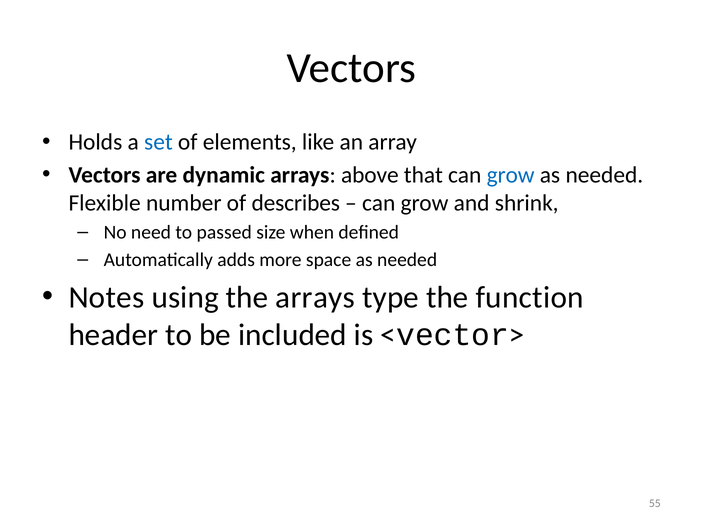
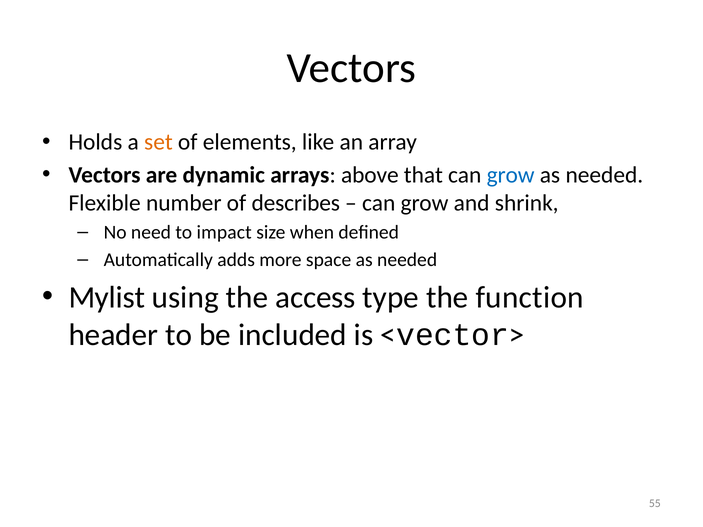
set colour: blue -> orange
passed: passed -> impact
Notes: Notes -> Mylist
the arrays: arrays -> access
